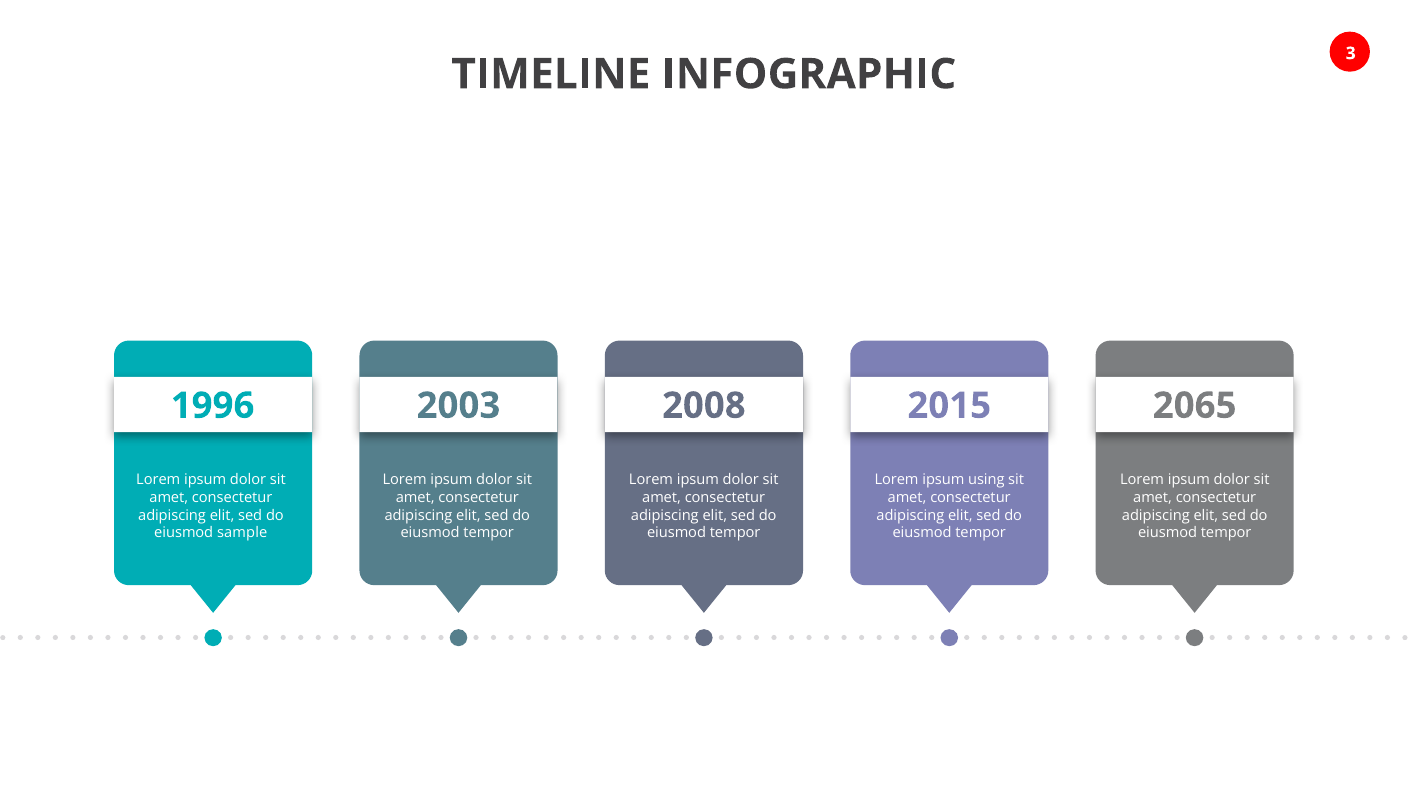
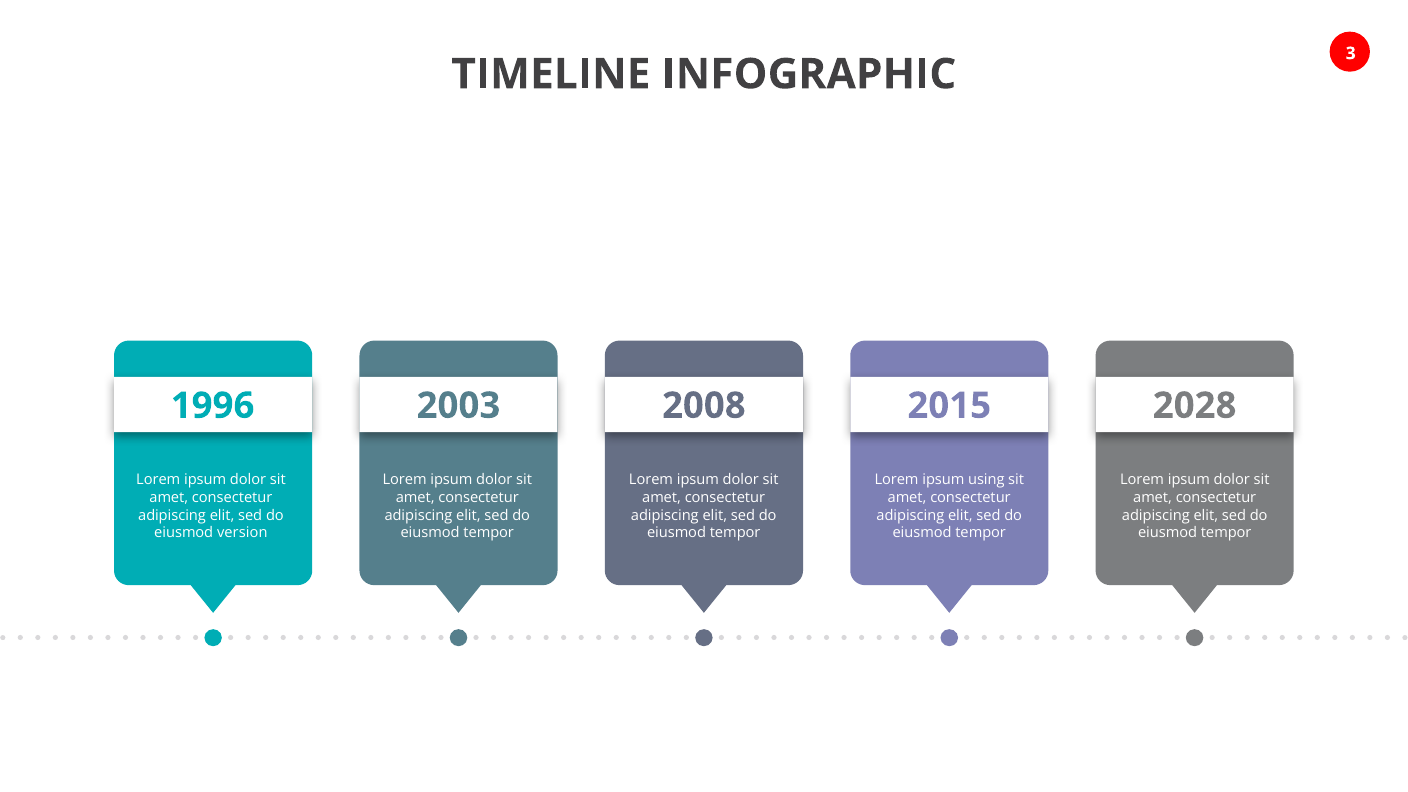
2065: 2065 -> 2028
sample: sample -> version
